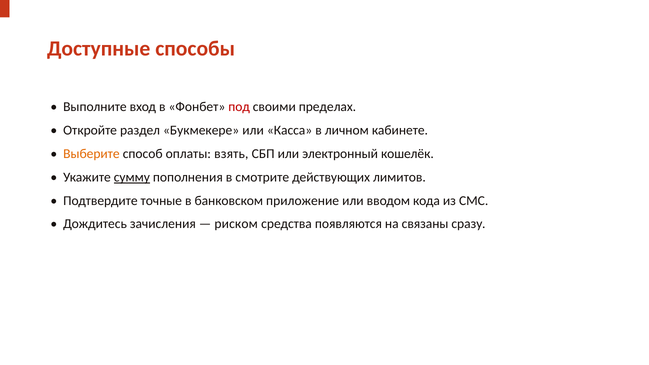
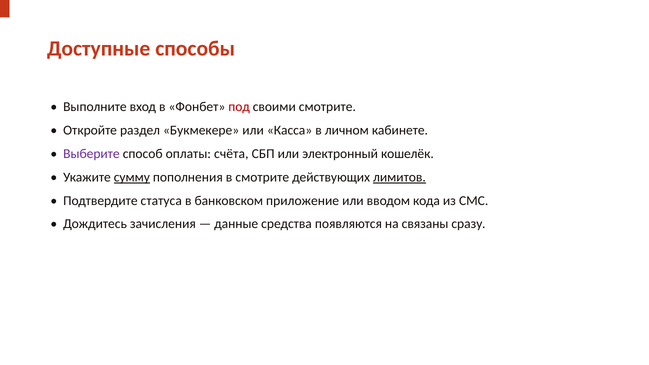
своими пределах: пределах -> смотрите
Выберите colour: orange -> purple
взять: взять -> счёта
лимитов underline: none -> present
точные: точные -> статуса
риском: риском -> данные
